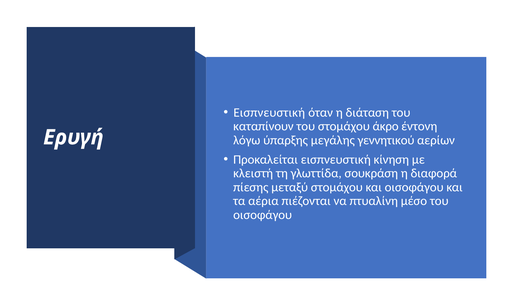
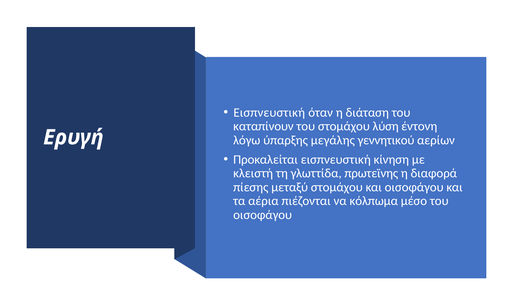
άκρο: άκρο -> λύση
σουκράση: σουκράση -> πρωτεϊνης
πτυαλίνη: πτυαλίνη -> κόλπωμα
